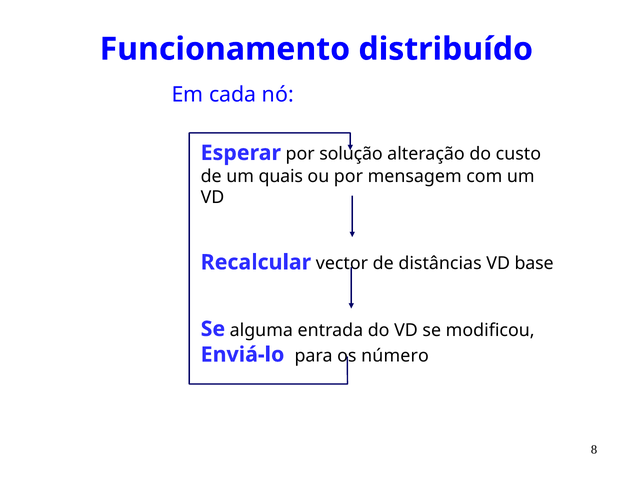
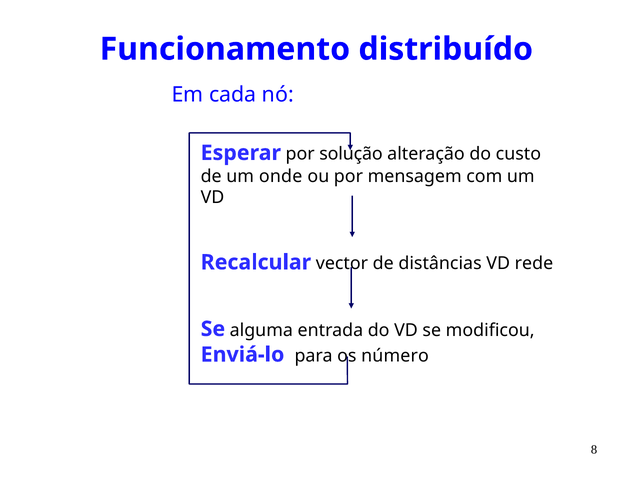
quais: quais -> onde
base: base -> rede
